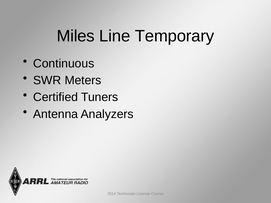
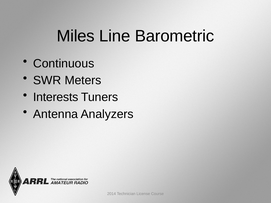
Temporary: Temporary -> Barometric
Certified: Certified -> Interests
